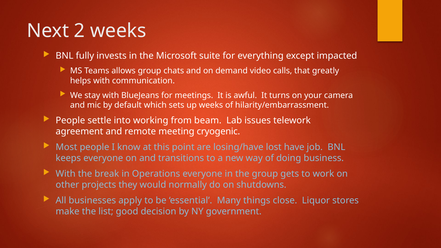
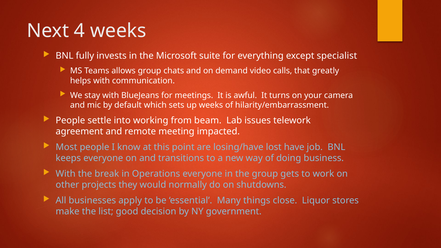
2: 2 -> 4
impacted: impacted -> specialist
cryogenic: cryogenic -> impacted
